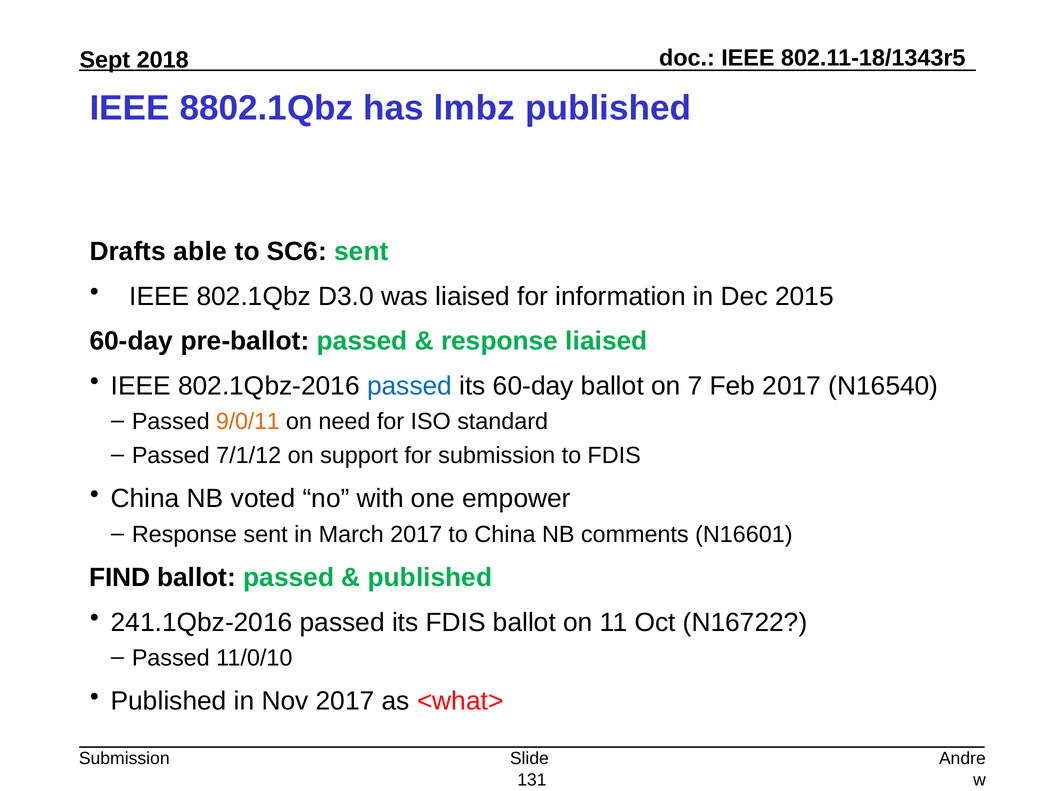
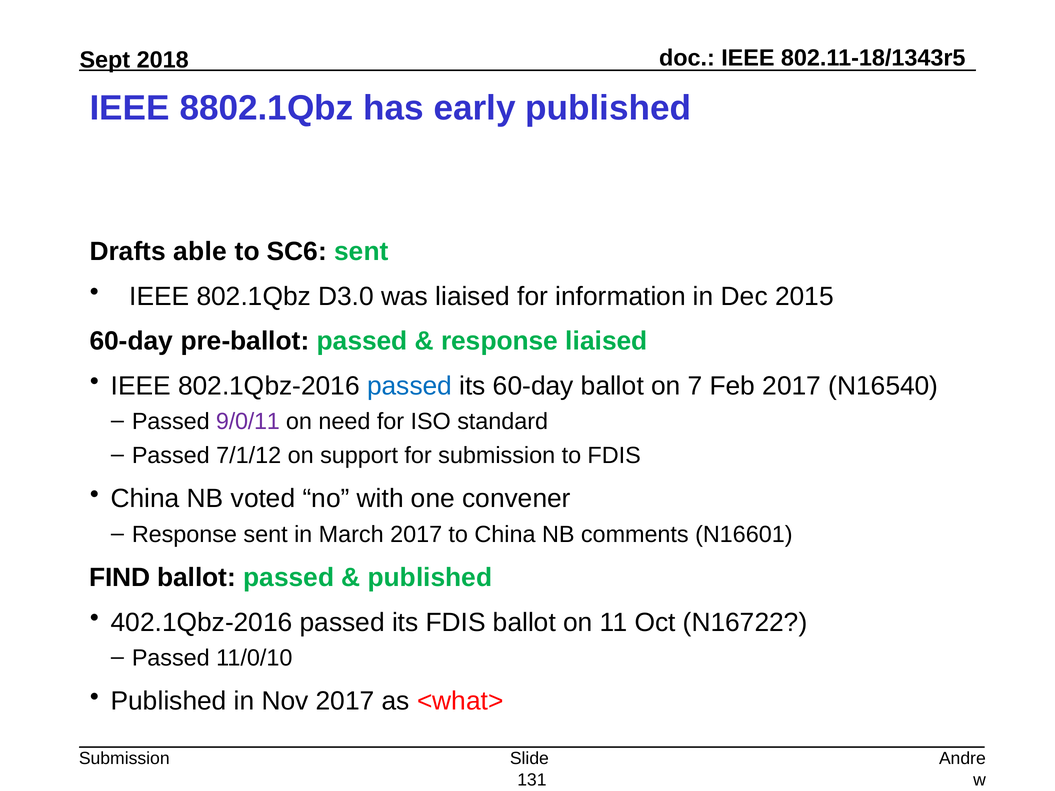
lmbz: lmbz -> early
9/0/11 colour: orange -> purple
empower: empower -> convener
241.1Qbz-2016: 241.1Qbz-2016 -> 402.1Qbz-2016
